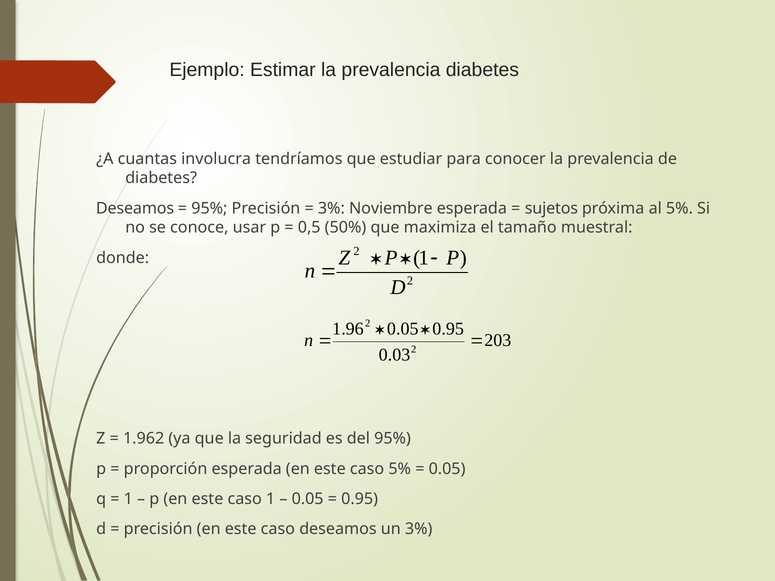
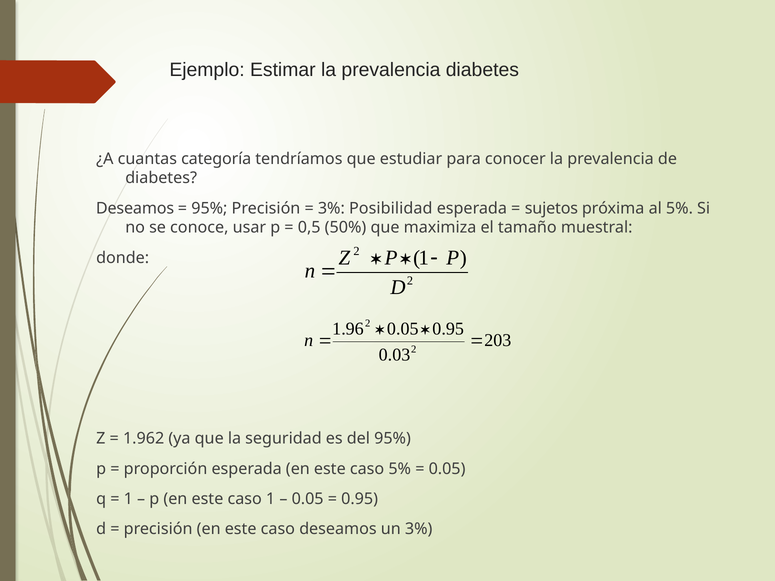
involucra: involucra -> categoría
Noviembre: Noviembre -> Posibilidad
